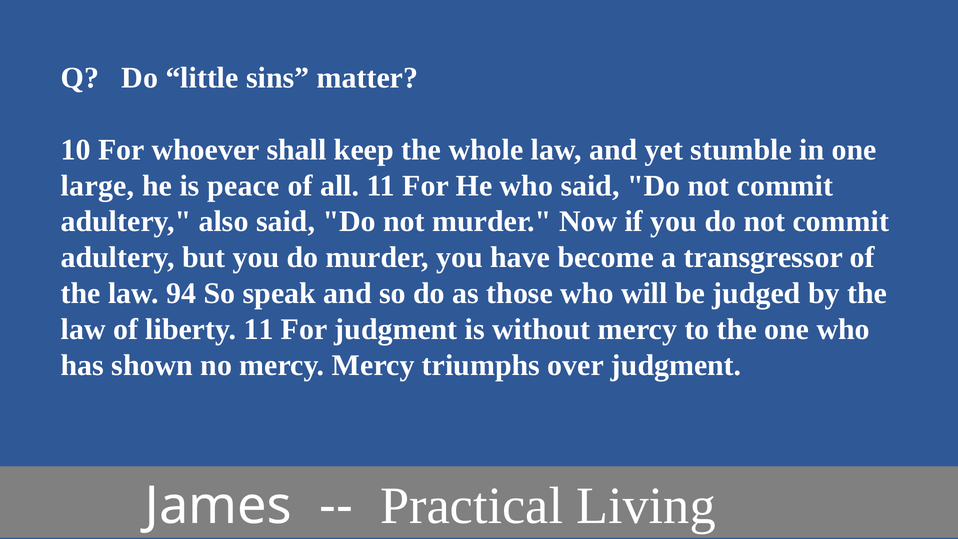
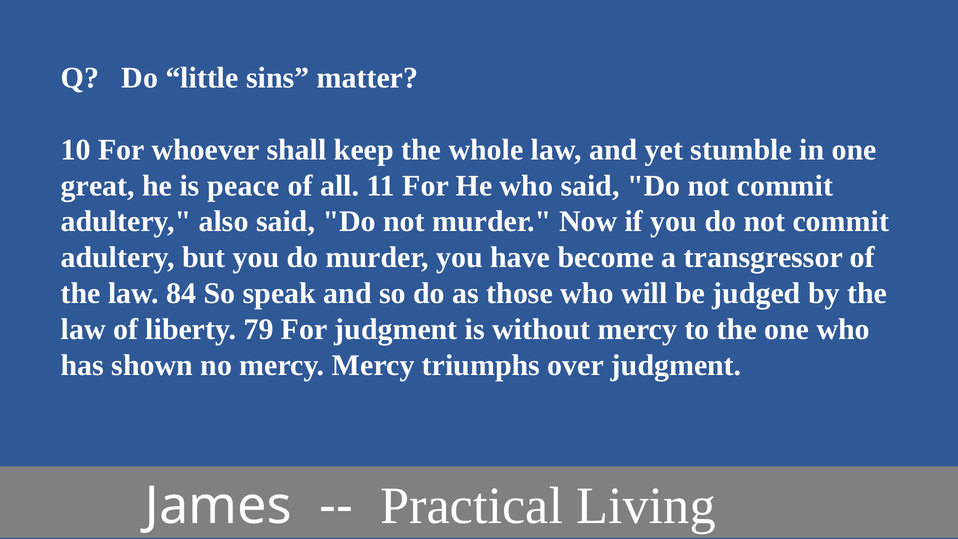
large: large -> great
94: 94 -> 84
liberty 11: 11 -> 79
